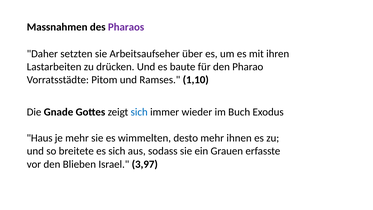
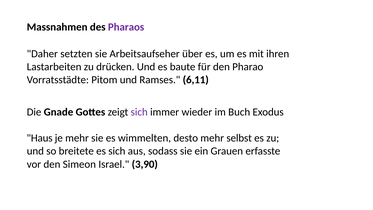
1,10: 1,10 -> 6,11
sich at (139, 112) colour: blue -> purple
ihnen: ihnen -> selbst
Blieben: Blieben -> Simeon
3,97: 3,97 -> 3,90
